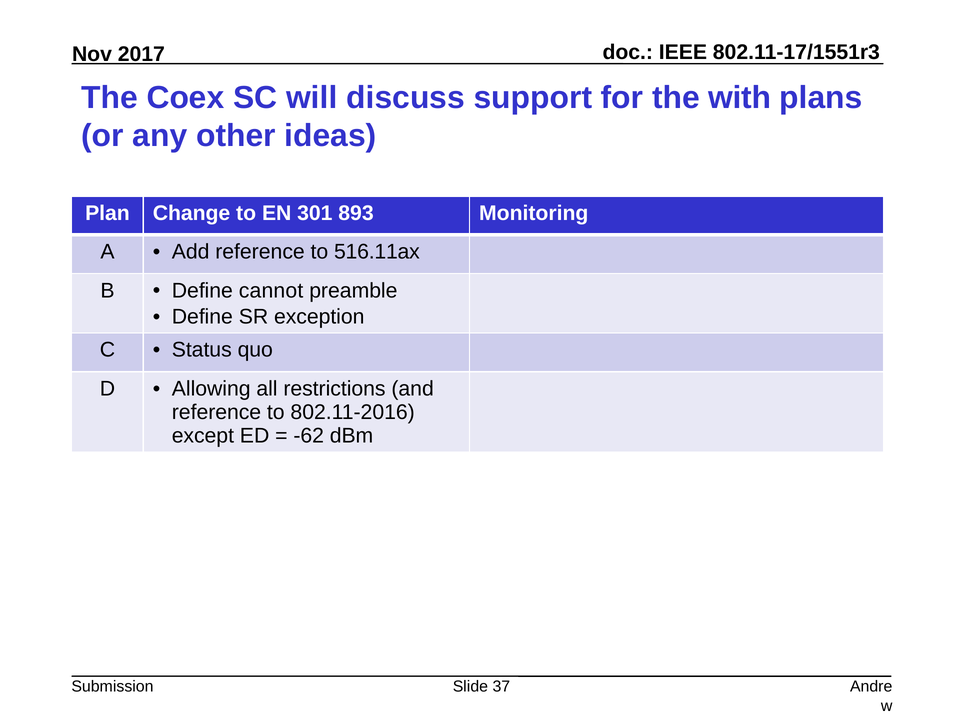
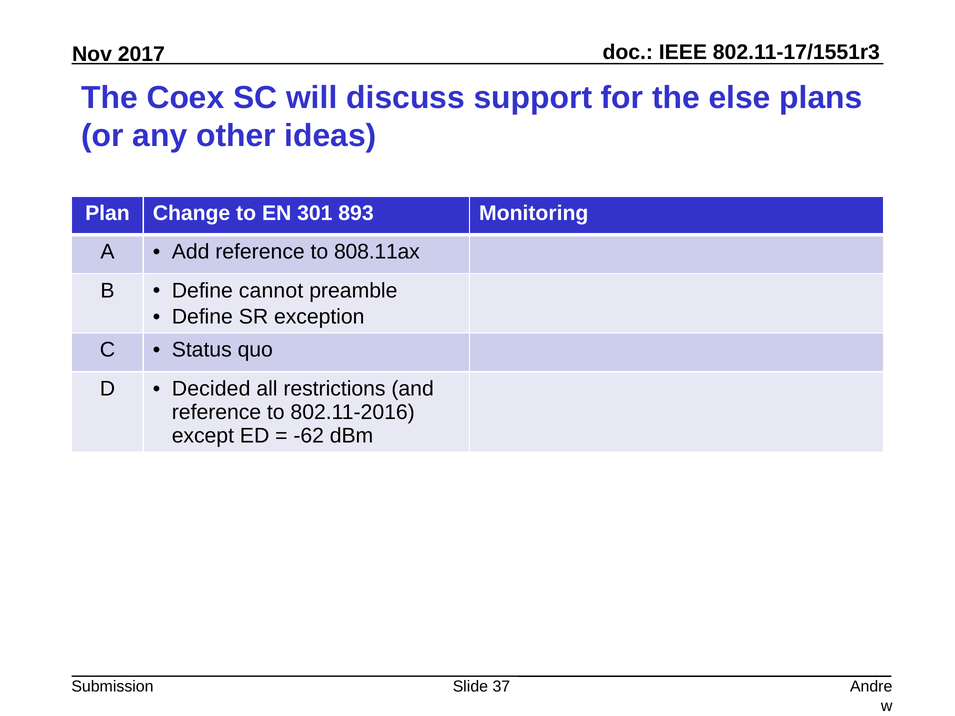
with: with -> else
516.11ax: 516.11ax -> 808.11ax
Allowing: Allowing -> Decided
